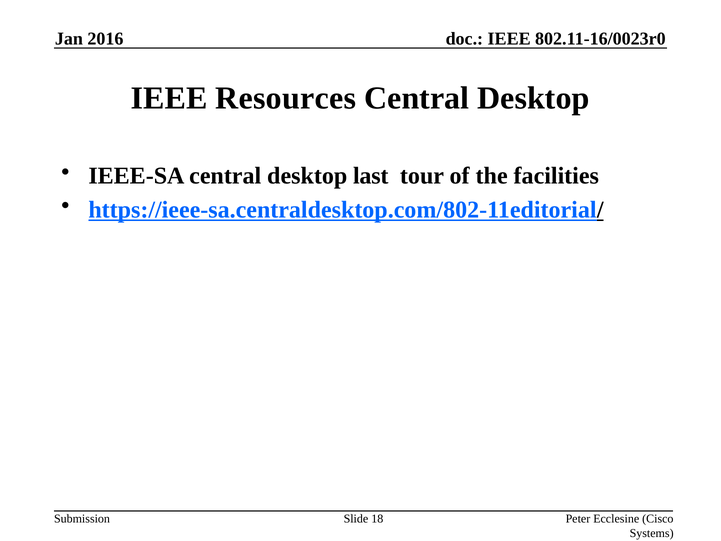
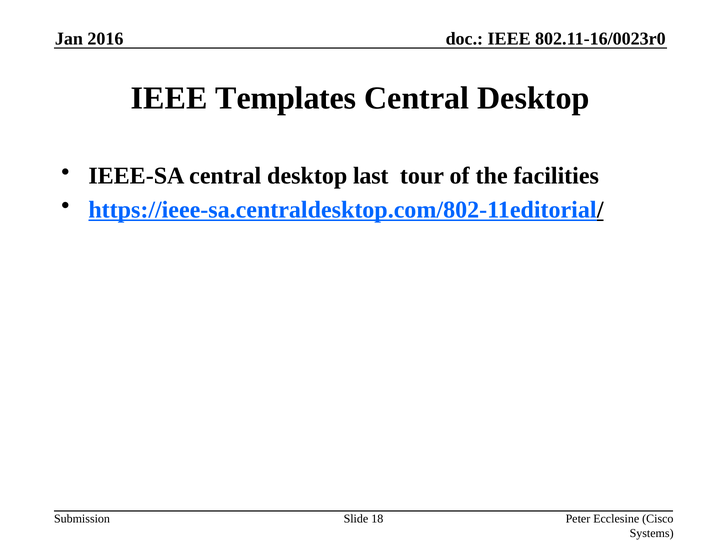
Resources: Resources -> Templates
